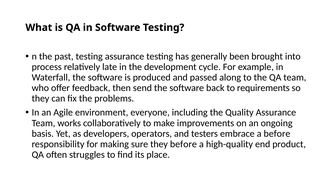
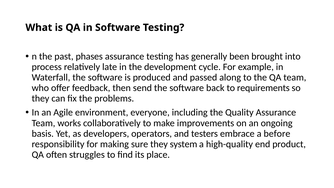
past testing: testing -> phases
they before: before -> system
